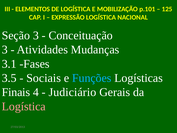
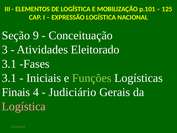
Seção 3: 3 -> 9
Mudanças: Mudanças -> Eleitorado
3.5 at (9, 78): 3.5 -> 3.1
Sociais: Sociais -> Iniciais
Funções colour: light blue -> light green
